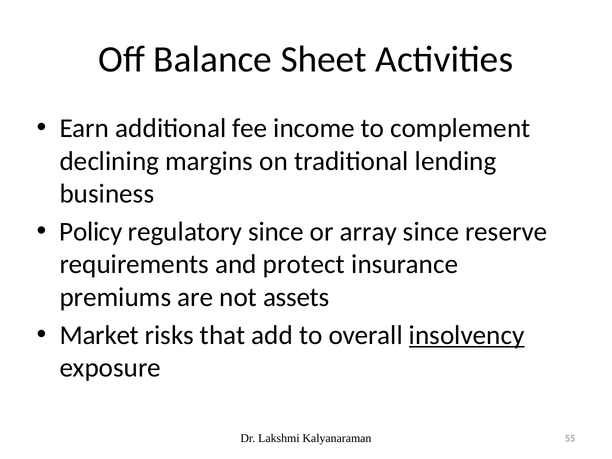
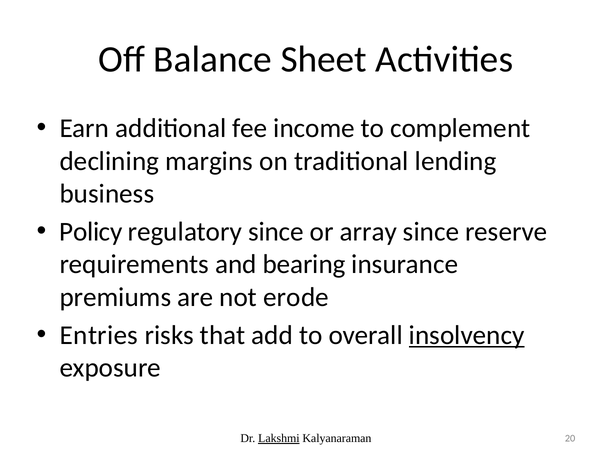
protect: protect -> bearing
assets: assets -> erode
Market: Market -> Entries
Lakshmi underline: none -> present
55: 55 -> 20
